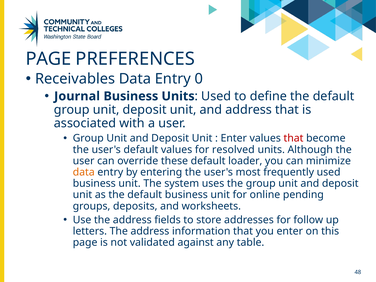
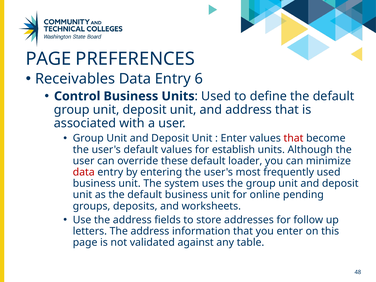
0: 0 -> 6
Journal: Journal -> Control
resolved: resolved -> establish
data at (84, 172) colour: orange -> red
